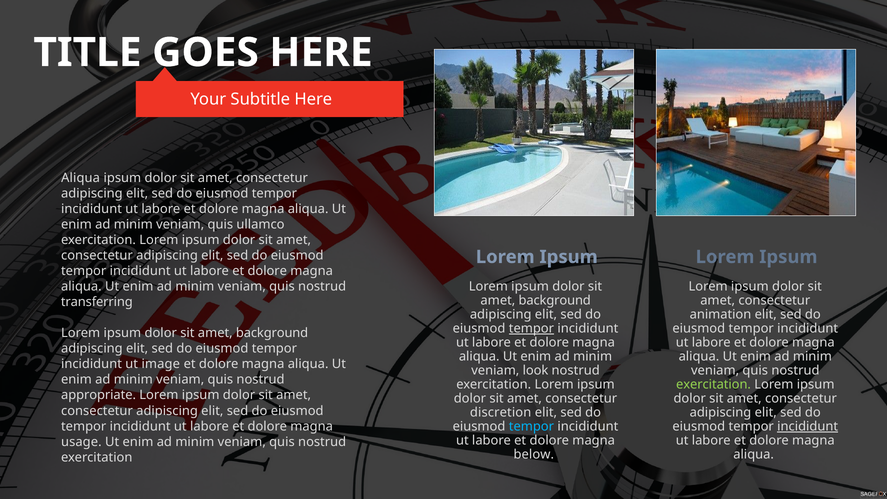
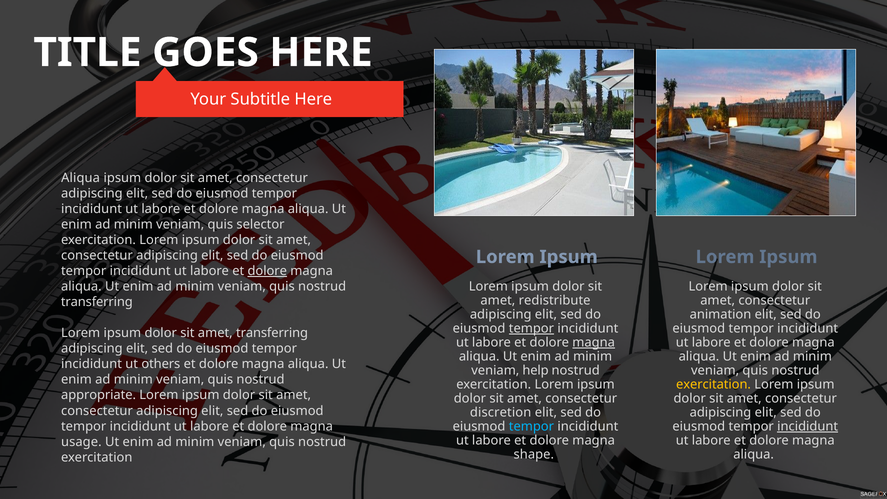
ullamco: ullamco -> selector
dolore at (267, 271) underline: none -> present
background at (555, 300): background -> redistribute
background at (272, 333): background -> transferring
magna at (594, 342) underline: none -> present
image: image -> others
look: look -> help
exercitation at (713, 384) colour: light green -> yellow
below: below -> shape
